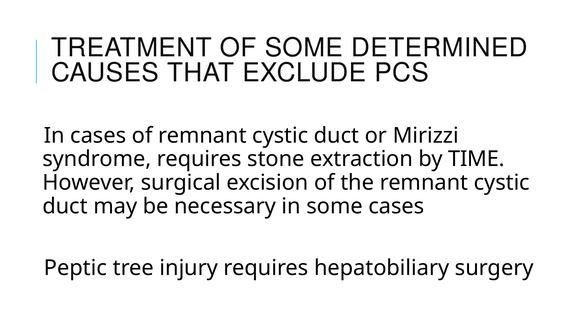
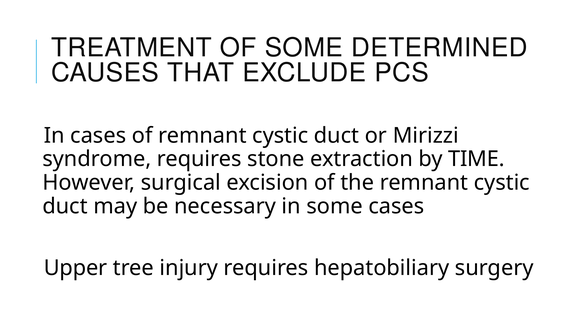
Peptic: Peptic -> Upper
